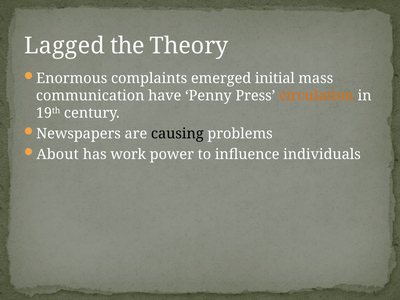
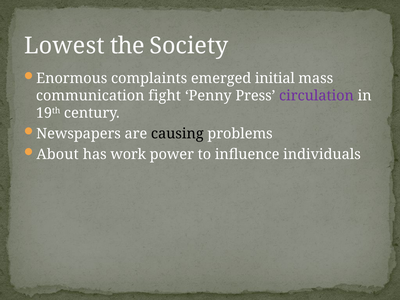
Lagged: Lagged -> Lowest
Theory: Theory -> Society
have: have -> fight
circulation colour: orange -> purple
